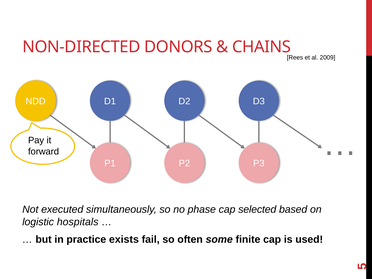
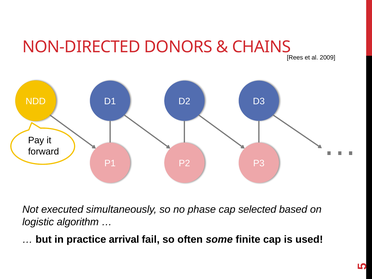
hospitals: hospitals -> algorithm
exists: exists -> arrival
